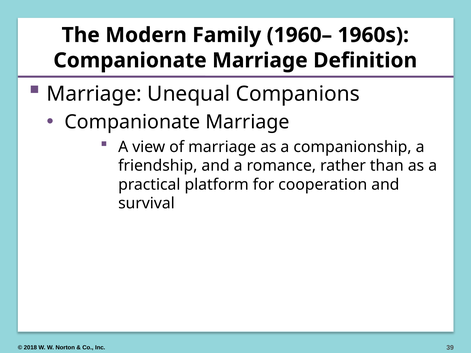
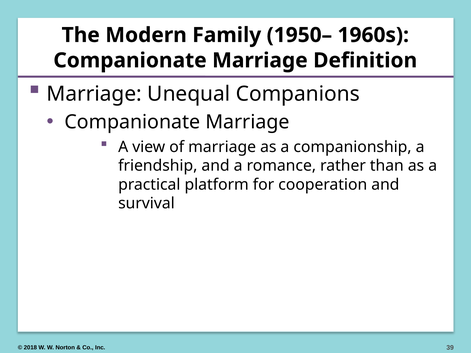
1960–: 1960– -> 1950–
